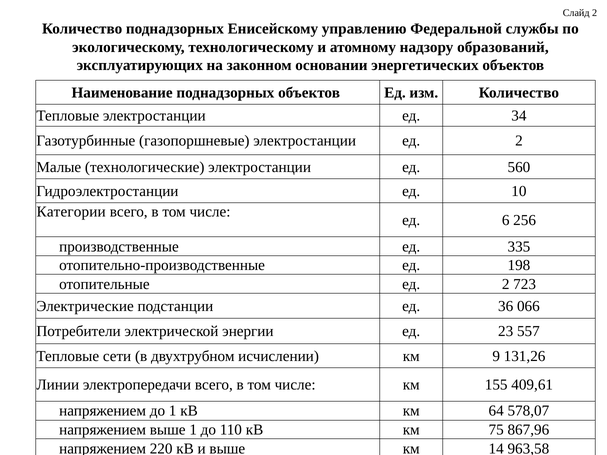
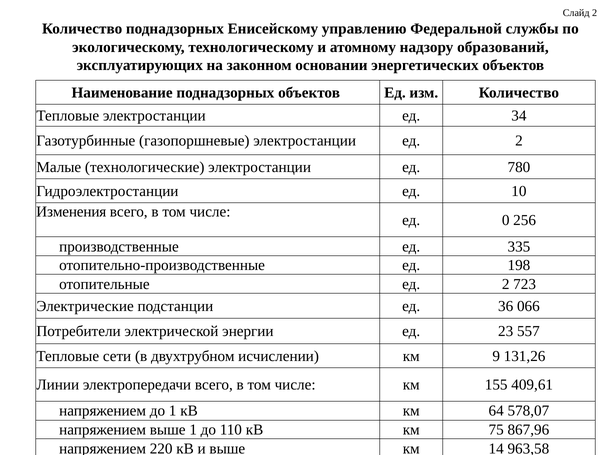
560: 560 -> 780
Категории: Категории -> Изменения
6: 6 -> 0
